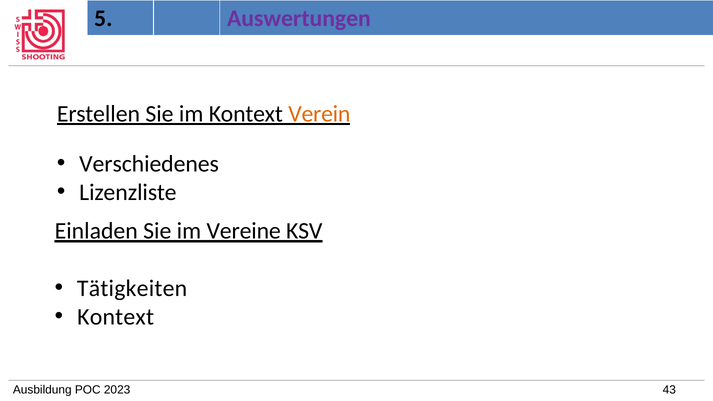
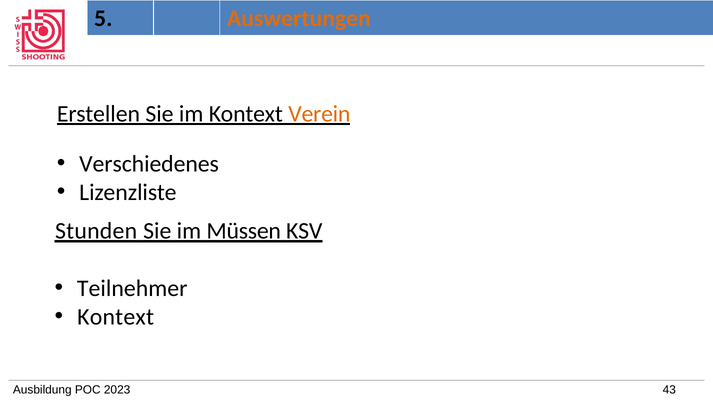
Auswertungen colour: purple -> orange
Einladen: Einladen -> Stunden
Vereine: Vereine -> Müssen
Tätigkeiten: Tätigkeiten -> Teilnehmer
